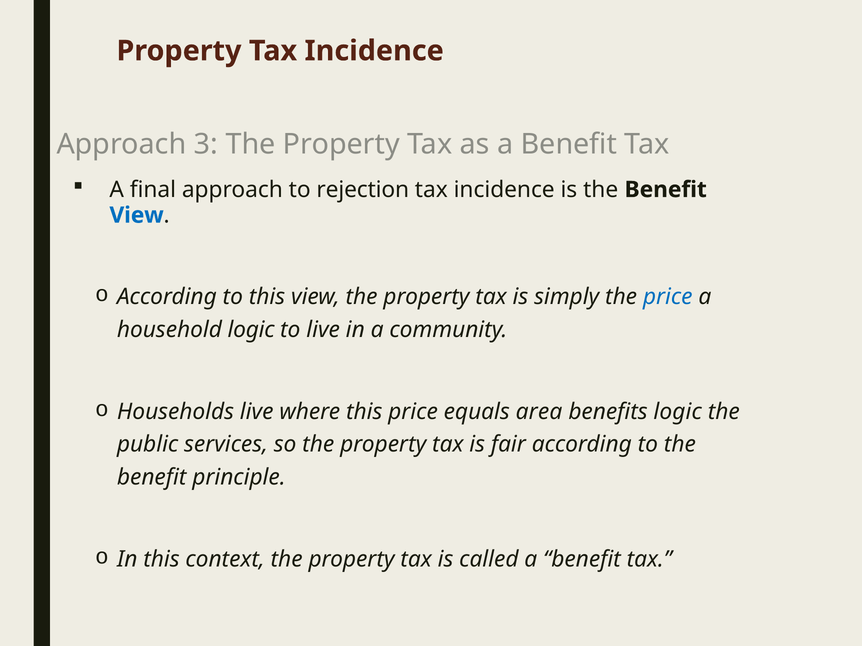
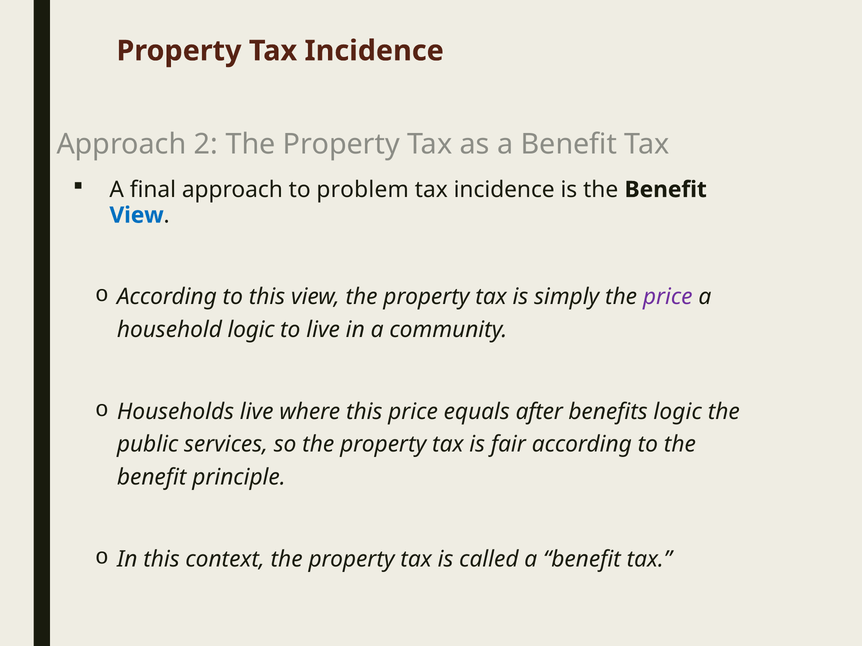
3: 3 -> 2
rejection: rejection -> problem
price at (668, 297) colour: blue -> purple
area: area -> after
